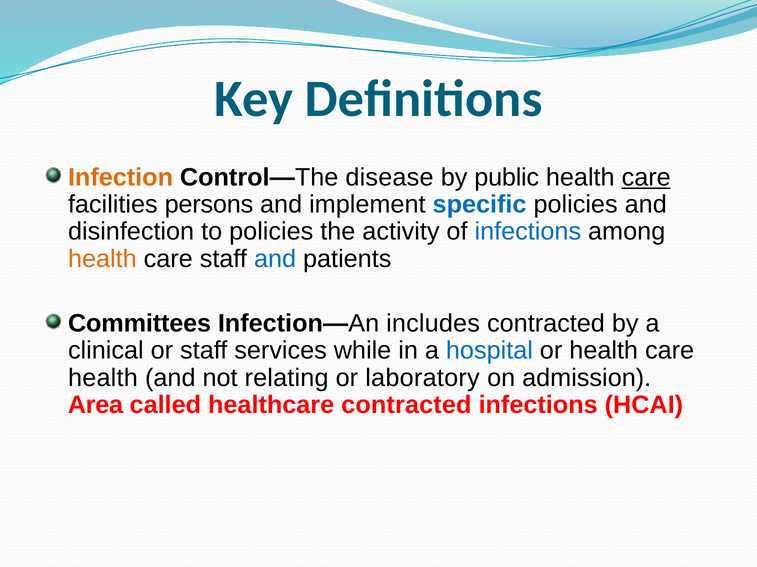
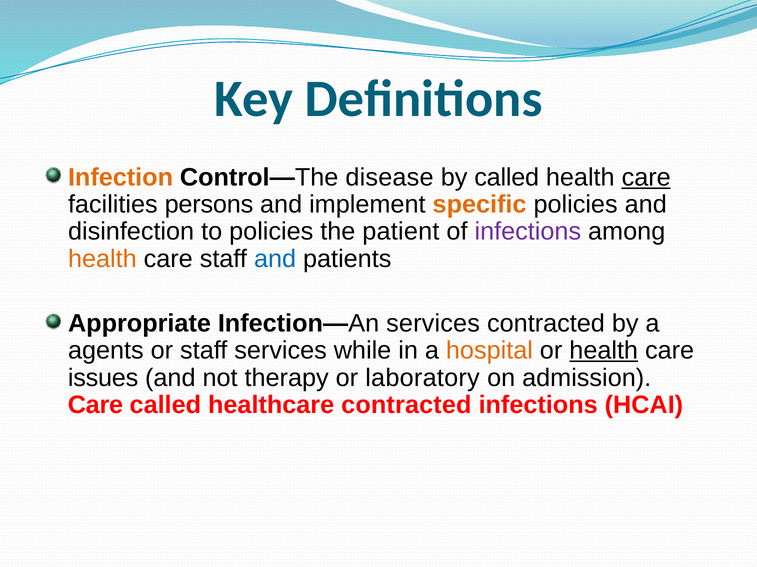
by public: public -> called
specific colour: blue -> orange
activity: activity -> patient
infections at (528, 232) colour: blue -> purple
Committees: Committees -> Appropriate
Infection—An includes: includes -> services
clinical: clinical -> agents
hospital colour: blue -> orange
health at (604, 351) underline: none -> present
health at (103, 378): health -> issues
relating: relating -> therapy
Area at (95, 405): Area -> Care
